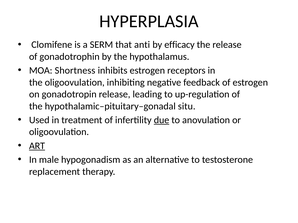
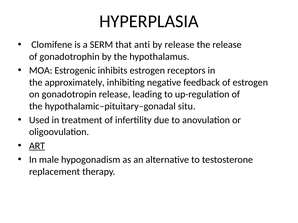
by efficacy: efficacy -> release
Shortness: Shortness -> Estrogenic
the oligoovulation: oligoovulation -> approximately
due underline: present -> none
